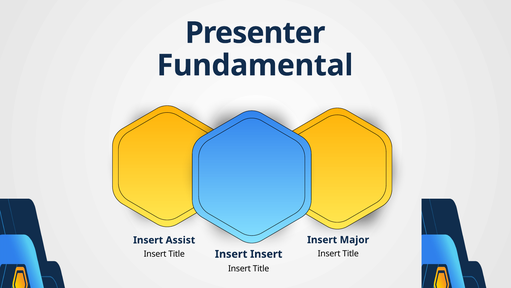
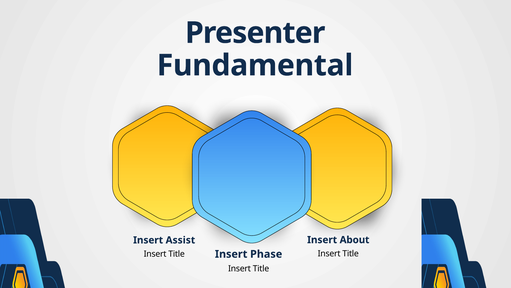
Major: Major -> About
Insert at (266, 254): Insert -> Phase
